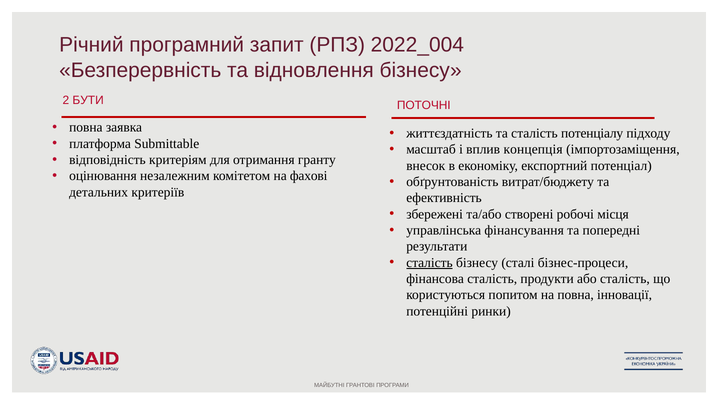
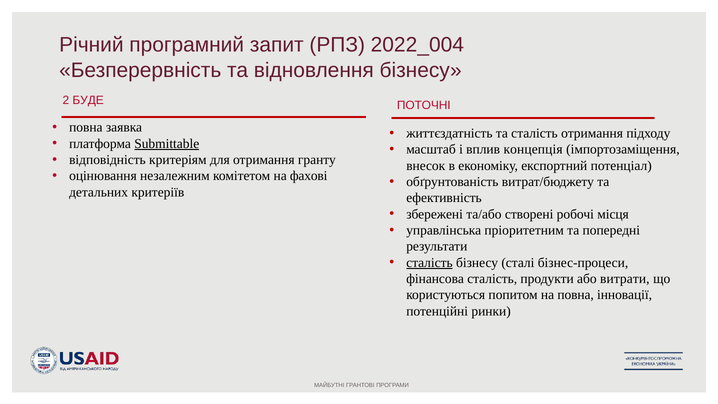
БУТИ: БУТИ -> БУДЕ
сталість потенціалу: потенціалу -> отримання
Submittable underline: none -> present
фінансування: фінансування -> пріоритетним
або сталість: сталість -> витрати
